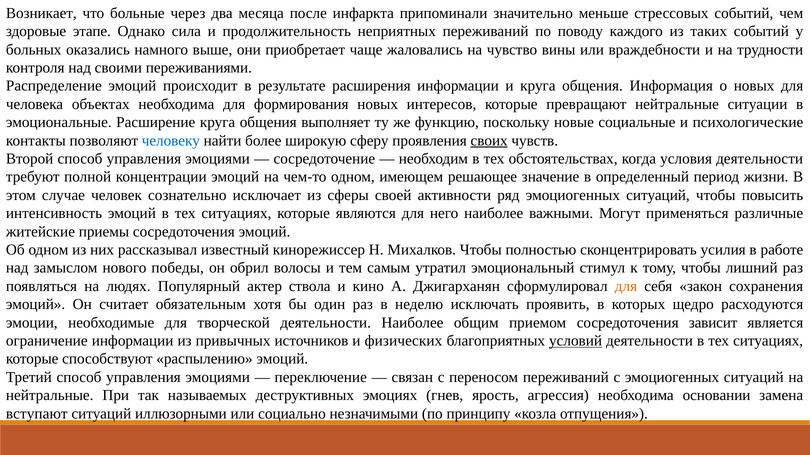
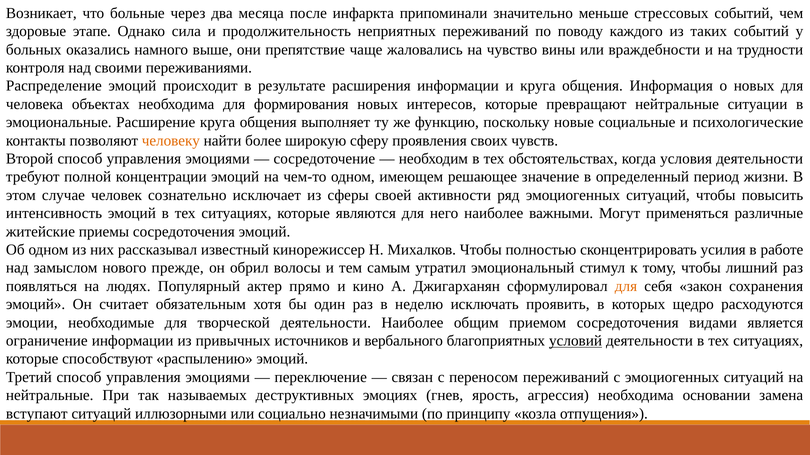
приобретает: приобретает -> препятствие
человеку colour: blue -> orange
своих underline: present -> none
победы: победы -> прежде
ствола: ствола -> прямо
зависит: зависит -> видами
физических: физических -> вербального
